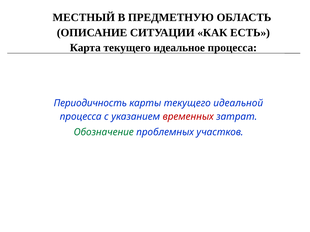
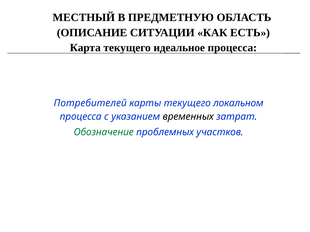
Периодичность: Периодичность -> Потребителей
идеальной: идеальной -> локальном
временных colour: red -> black
